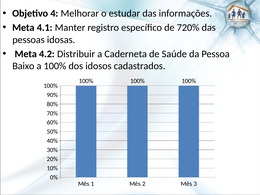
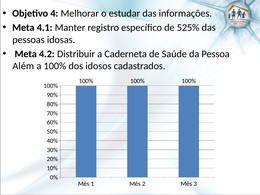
720%: 720% -> 525%
Baixo: Baixo -> Além
